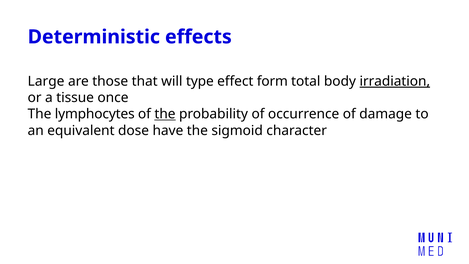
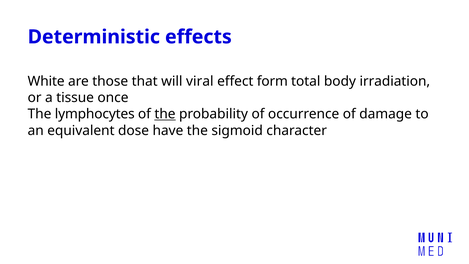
Large: Large -> White
type: type -> viral
irradiation underline: present -> none
